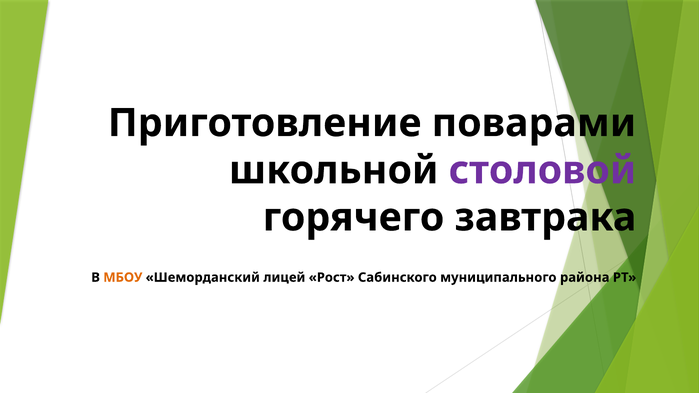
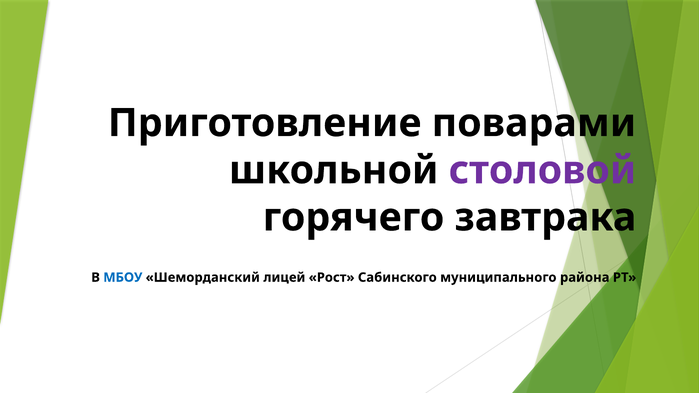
МБОУ colour: orange -> blue
